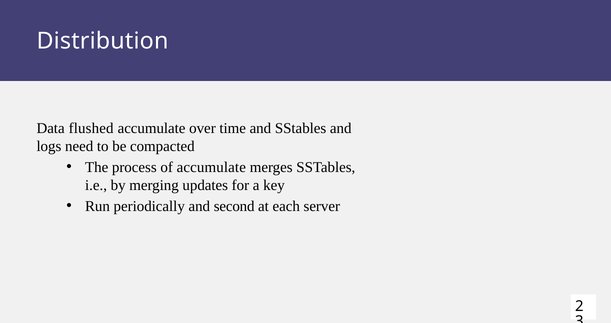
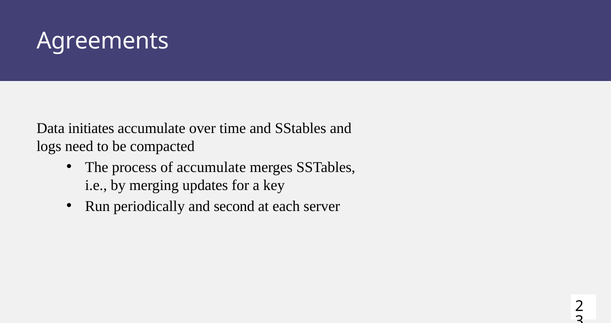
Distribution: Distribution -> Agreements
flushed: flushed -> initiates
